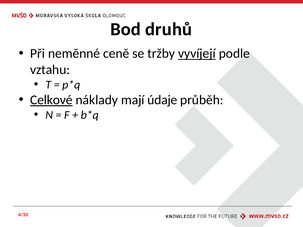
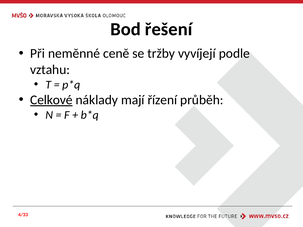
druhů: druhů -> řešení
vyvíjejí underline: present -> none
údaje: údaje -> řízení
